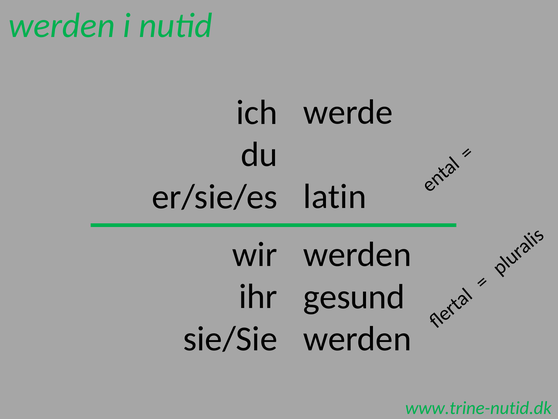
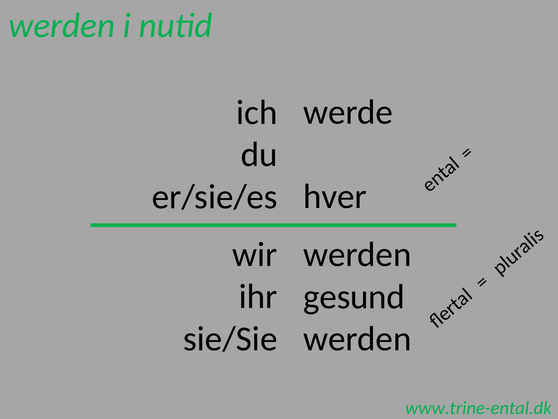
latin: latin -> hver
www.trine-nutid.dk: www.trine-nutid.dk -> www.trine-ental.dk
